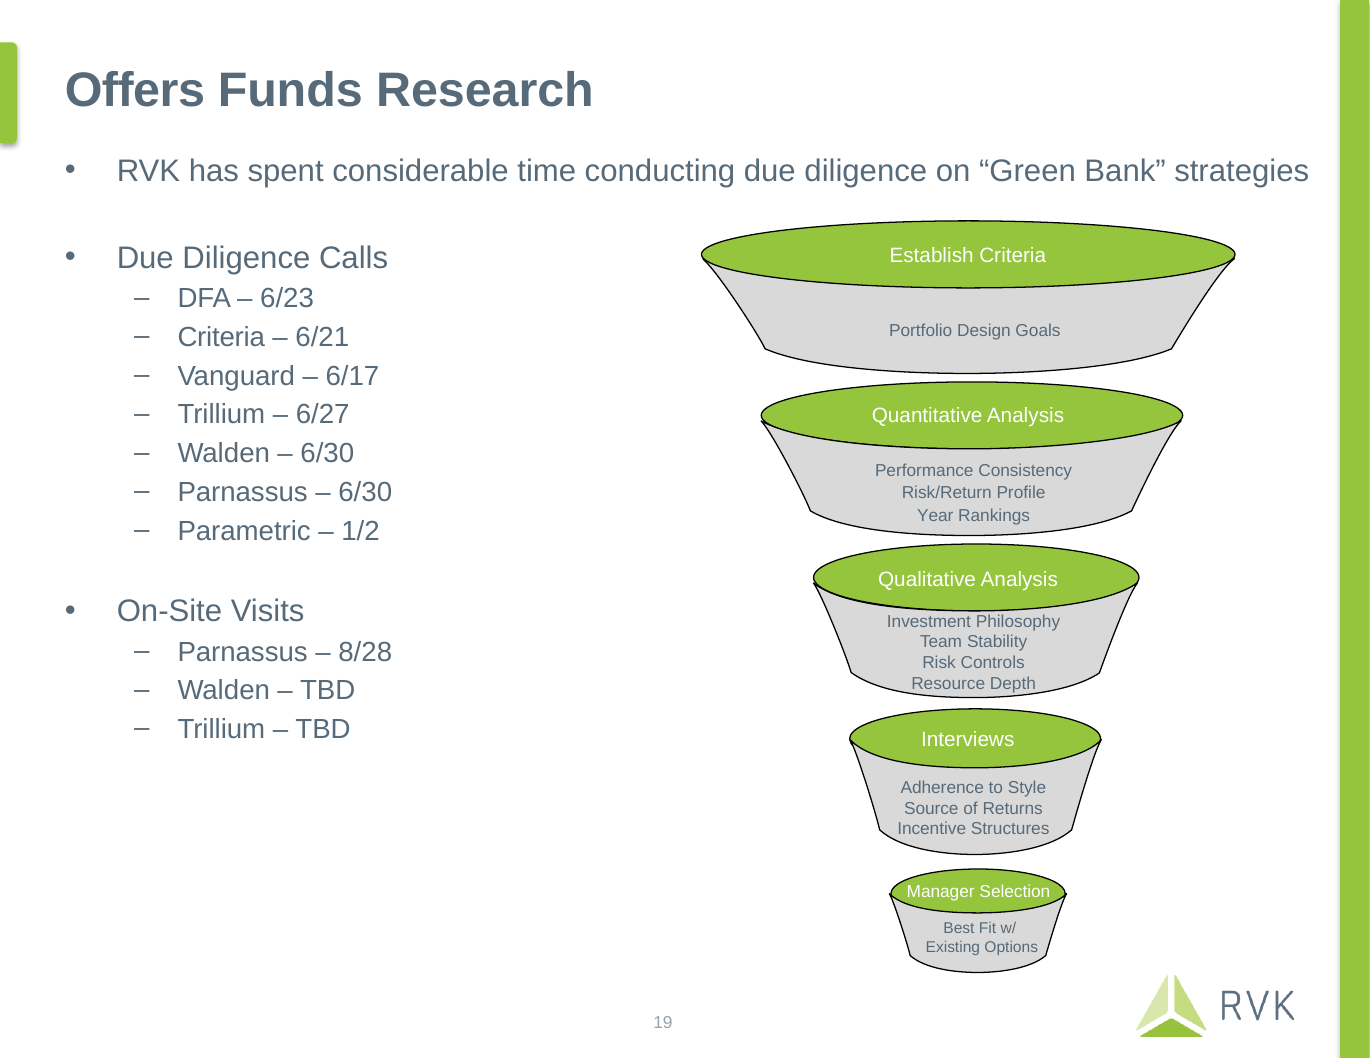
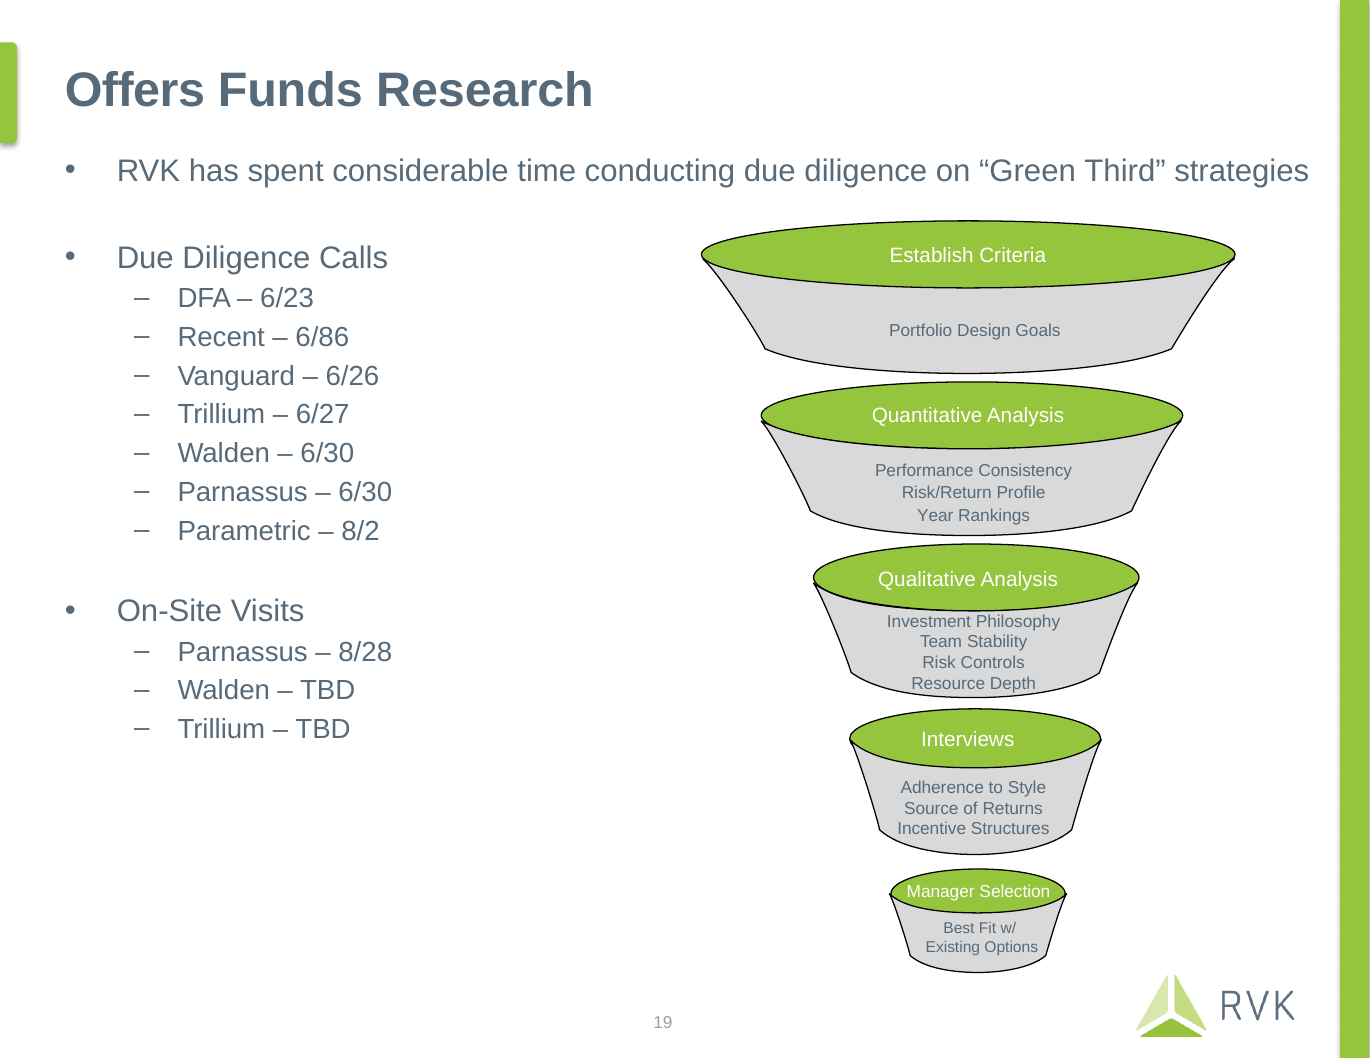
Bank: Bank -> Third
Criteria at (221, 338): Criteria -> Recent
6/21: 6/21 -> 6/86
6/17: 6/17 -> 6/26
1/2: 1/2 -> 8/2
